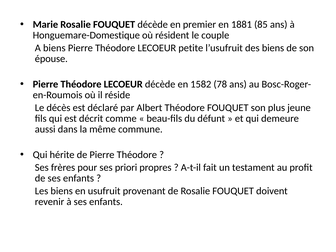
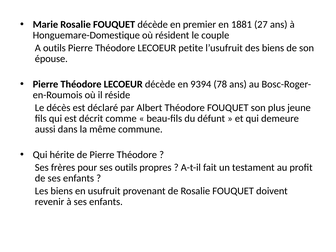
85: 85 -> 27
A biens: biens -> outils
1582: 1582 -> 9394
ses priori: priori -> outils
